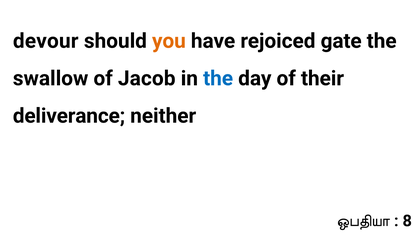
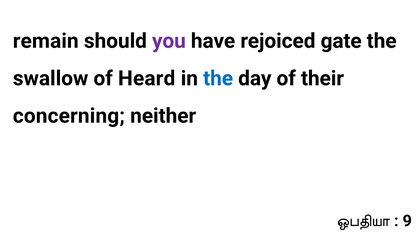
devour: devour -> remain
you colour: orange -> purple
Jacob: Jacob -> Heard
deliverance: deliverance -> concerning
8: 8 -> 9
